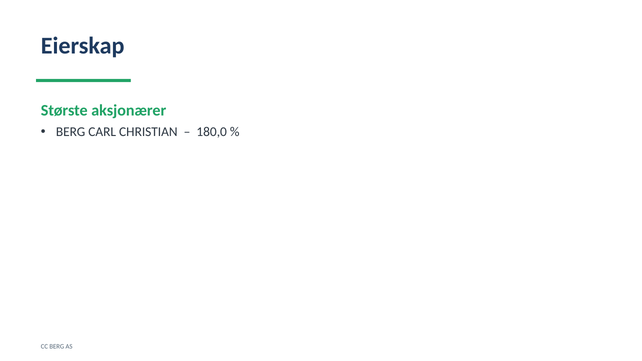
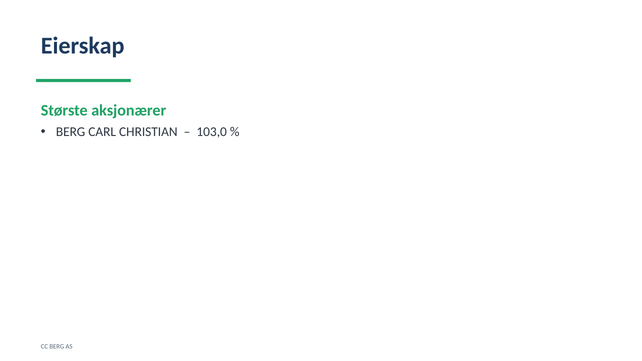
180,0: 180,0 -> 103,0
